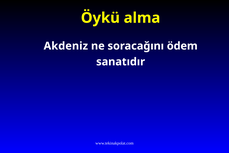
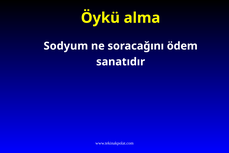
Akdeniz: Akdeniz -> Sodyum
